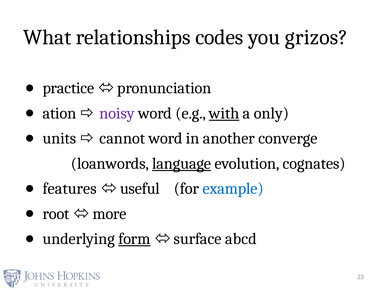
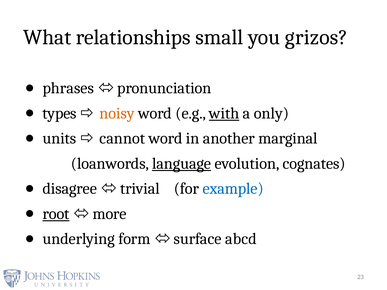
codes: codes -> small
practice: practice -> phrases
ation: ation -> types
noisy colour: purple -> orange
converge: converge -> marginal
features: features -> disagree
useful: useful -> trivial
root underline: none -> present
form underline: present -> none
